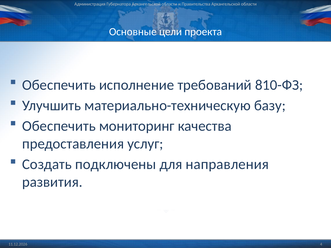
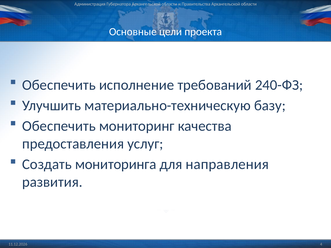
810-ФЗ: 810-ФЗ -> 240-ФЗ
подключены: подключены -> мониторинга
